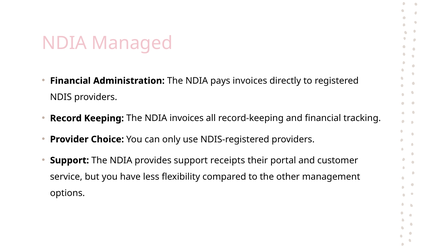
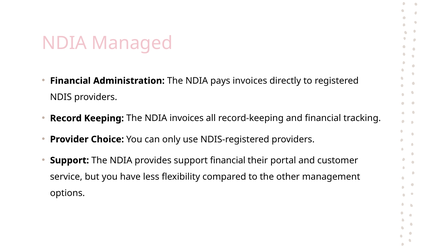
support receipts: receipts -> financial
